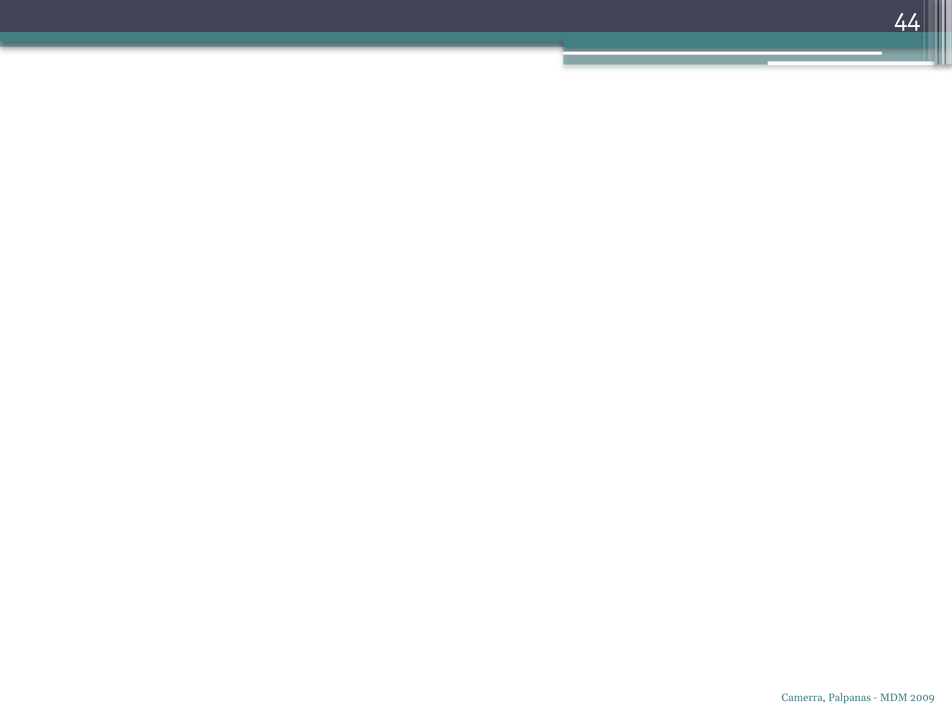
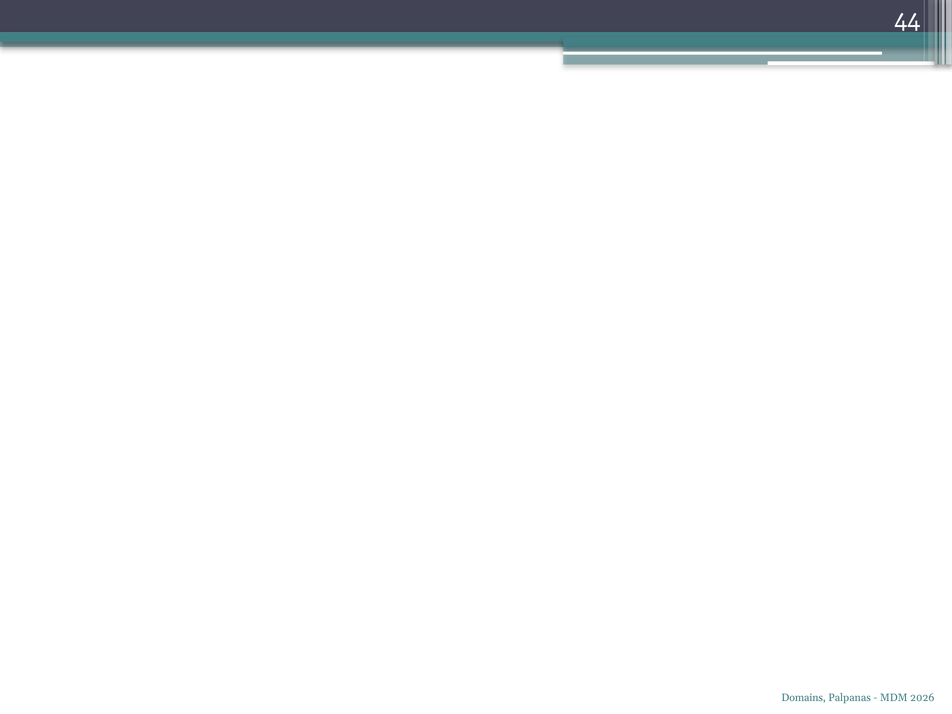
Camerra: Camerra -> Domains
2009: 2009 -> 2026
